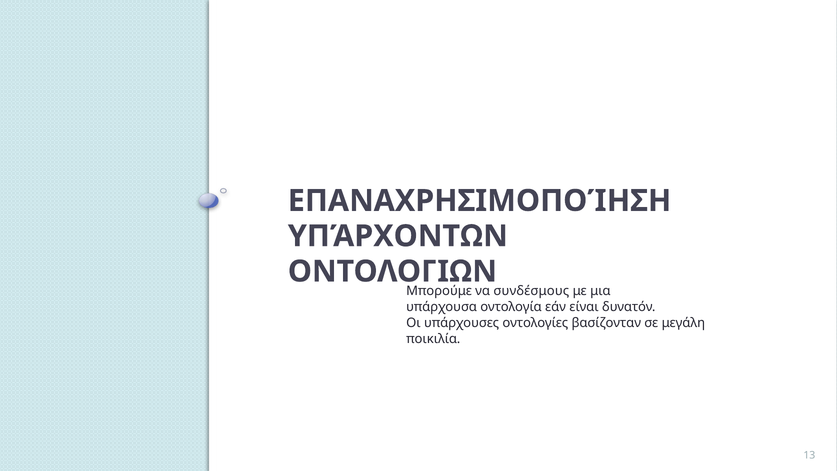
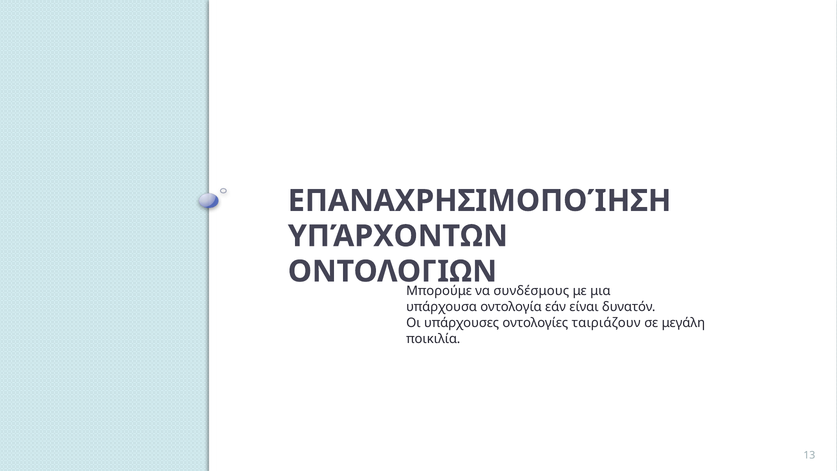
βασίζονταν: βασίζονταν -> ταιριάζουν
